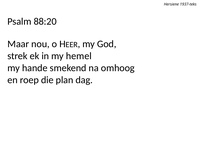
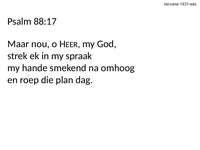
88:20: 88:20 -> 88:17
hemel: hemel -> spraak
